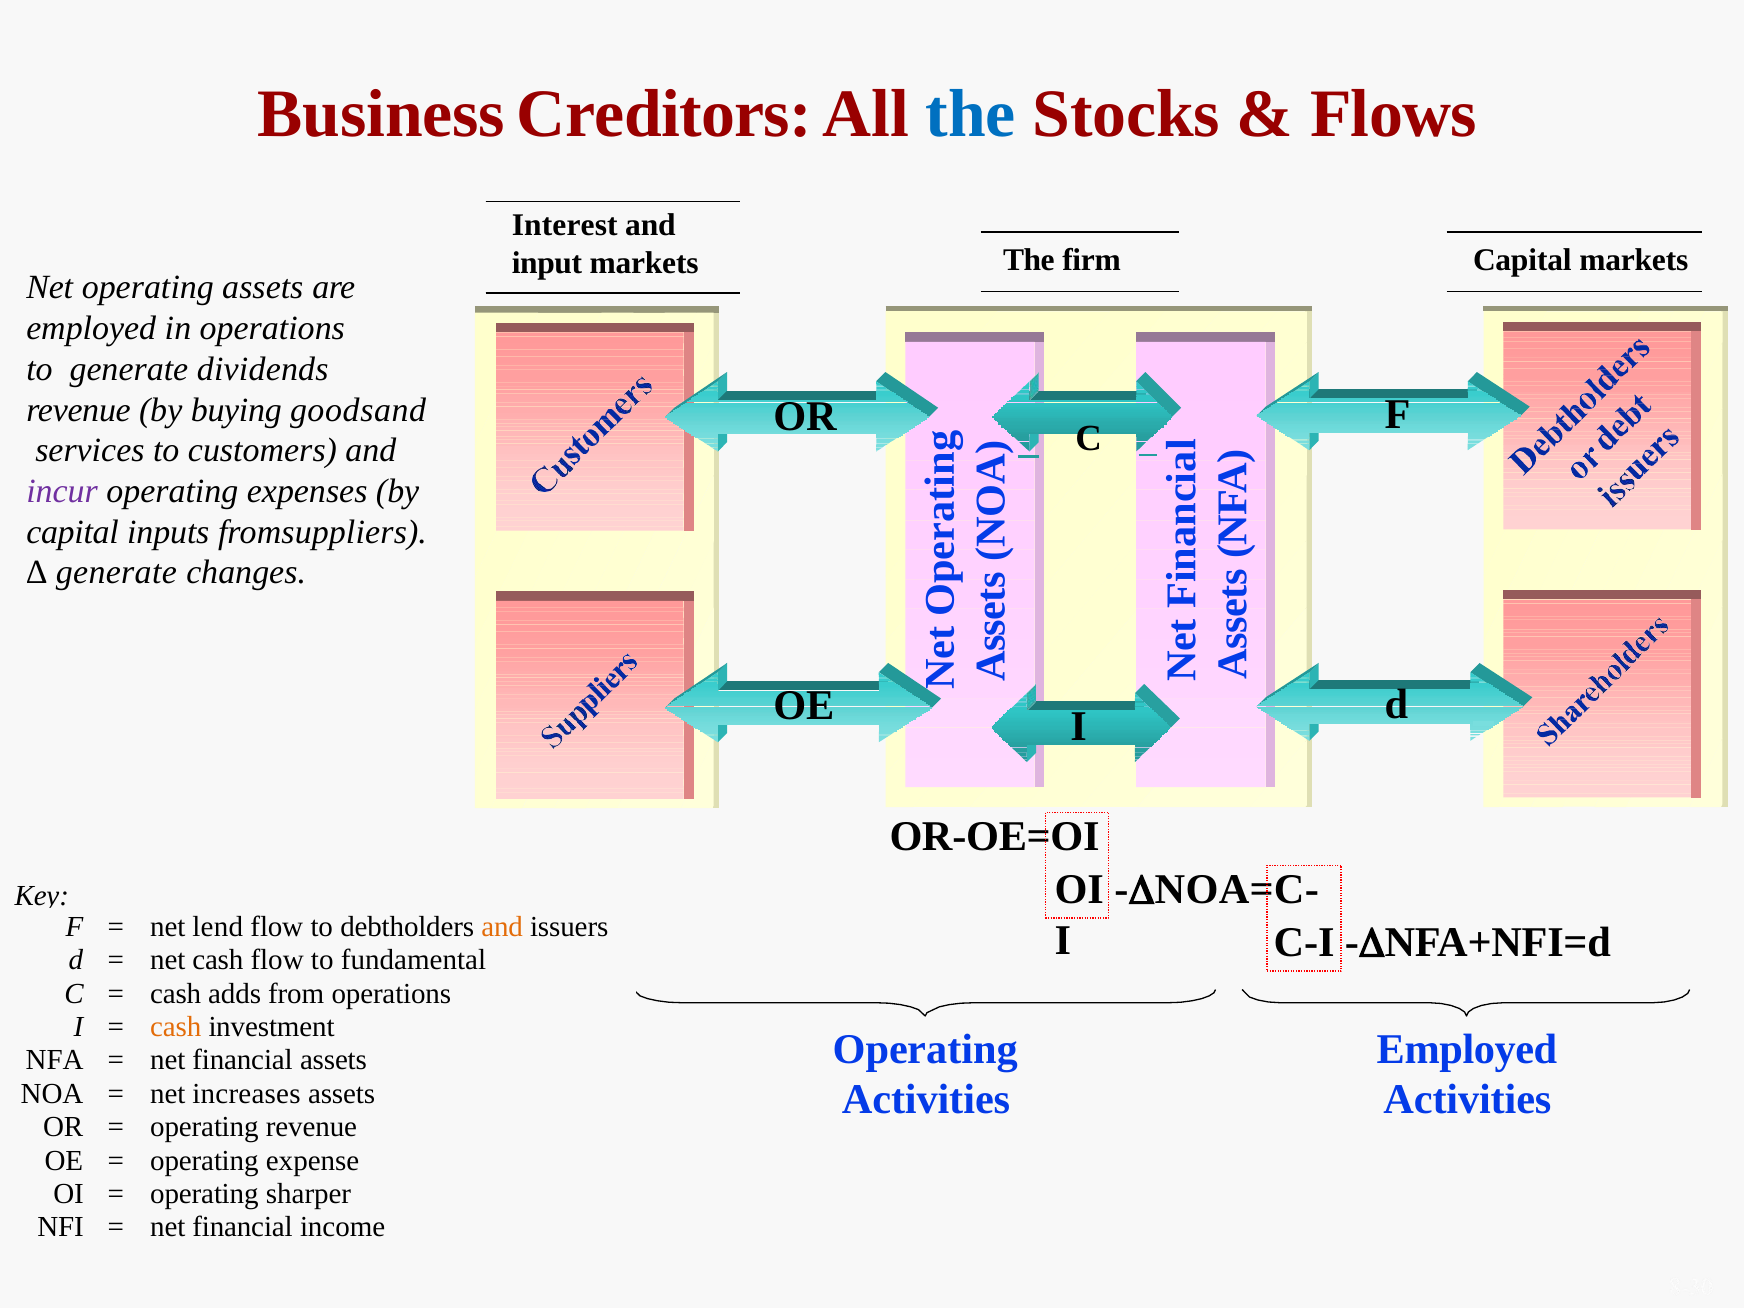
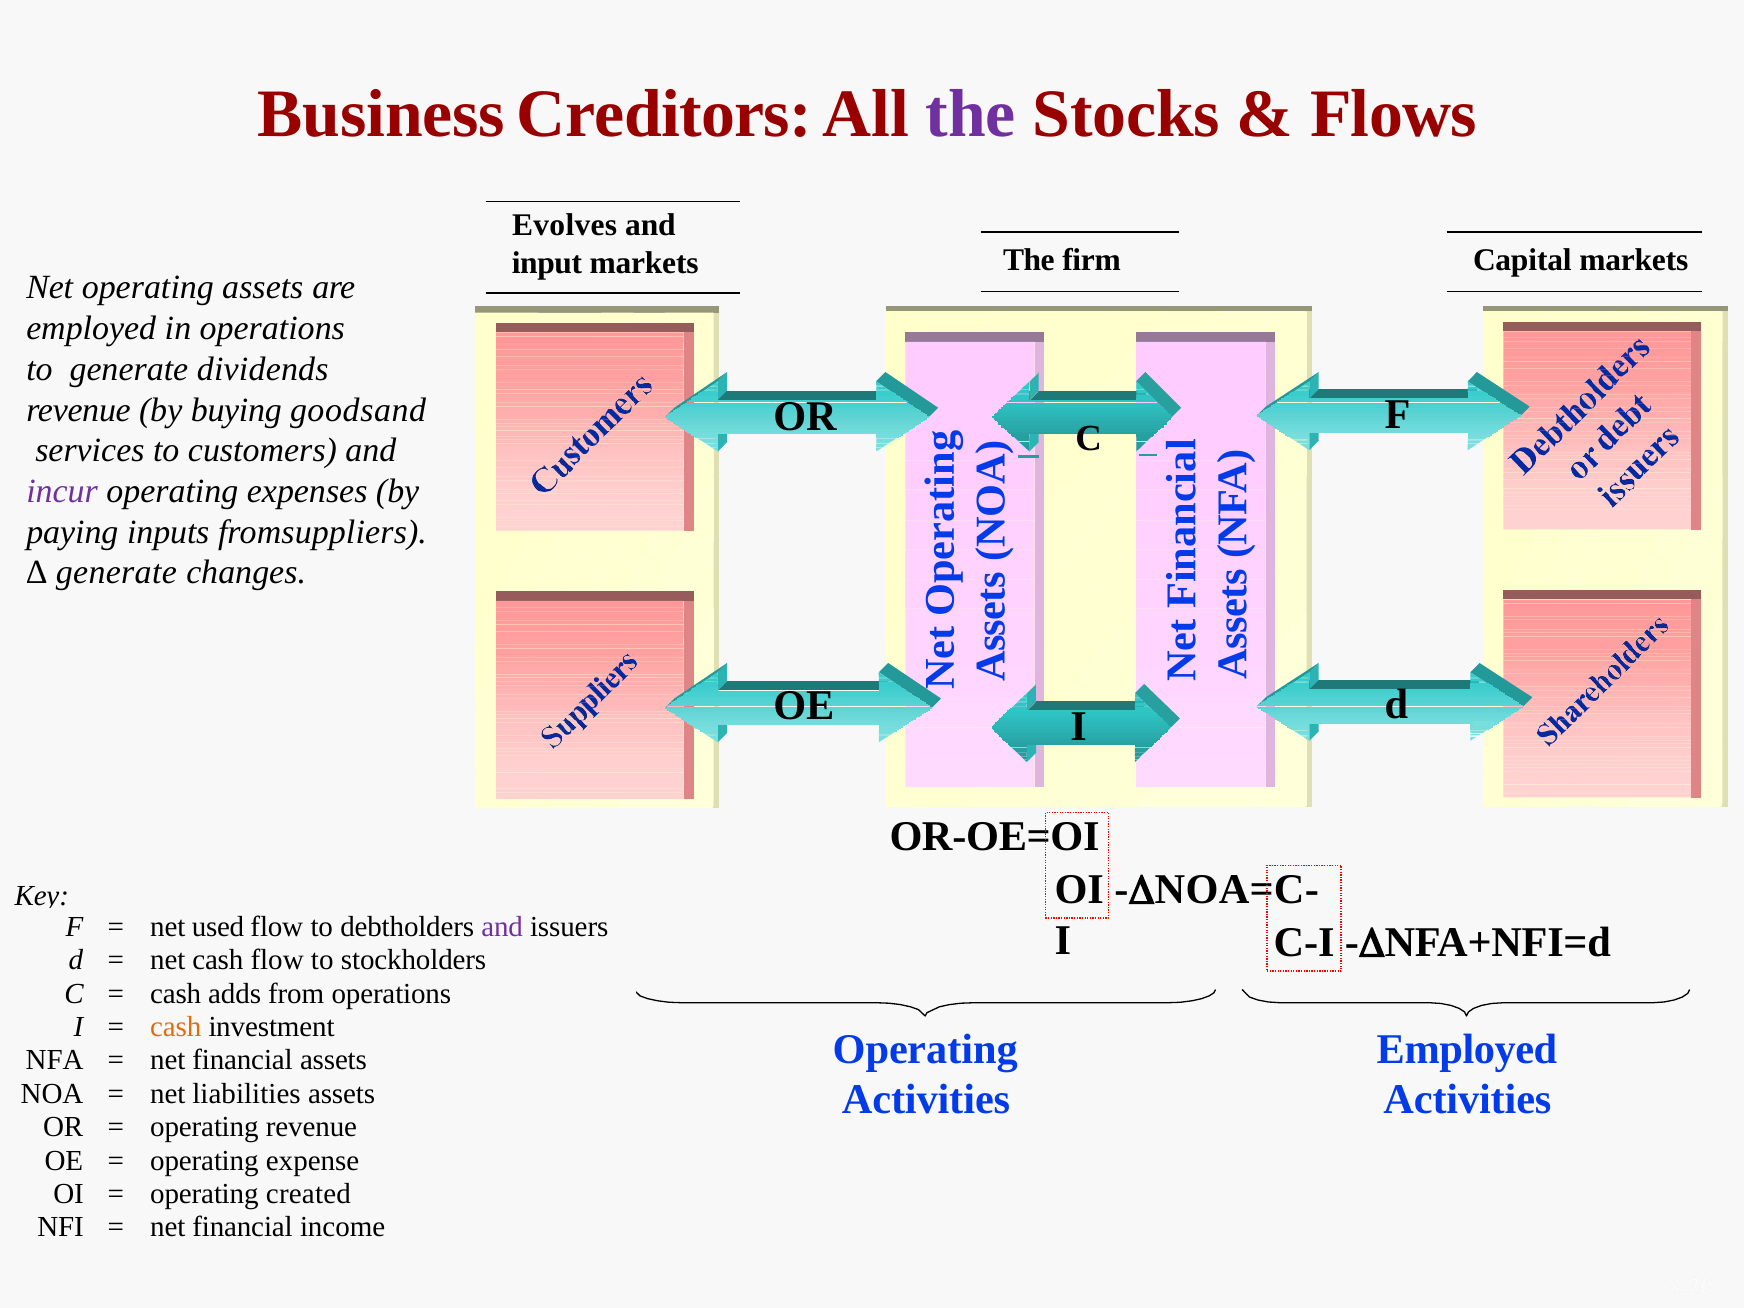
the at (971, 114) colour: blue -> purple
Interest: Interest -> Evolves
capital at (72, 532): capital -> paying
lend: lend -> used
and at (502, 927) colour: orange -> purple
fundamental: fundamental -> stockholders
increases: increases -> liabilities
sharper: sharper -> created
